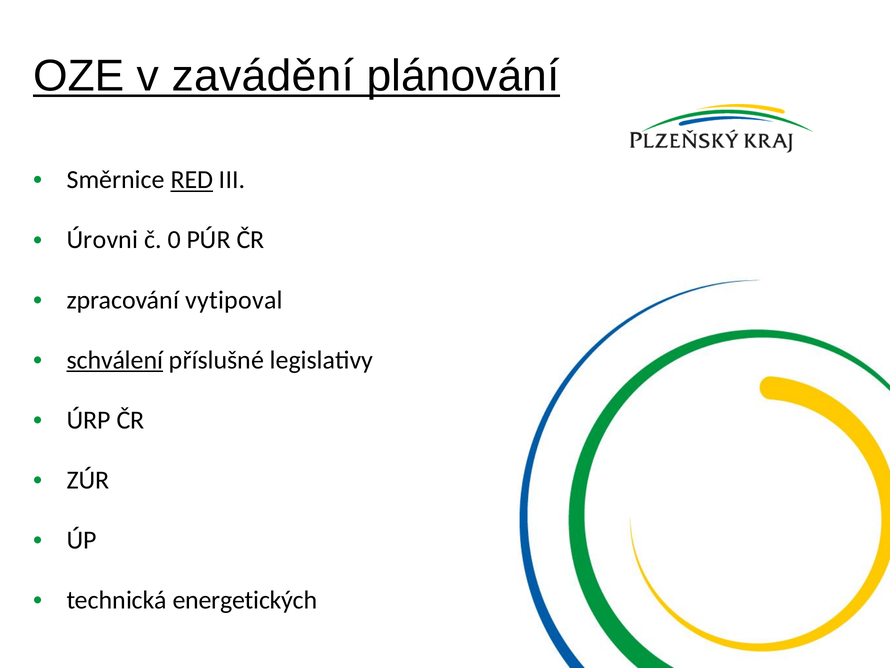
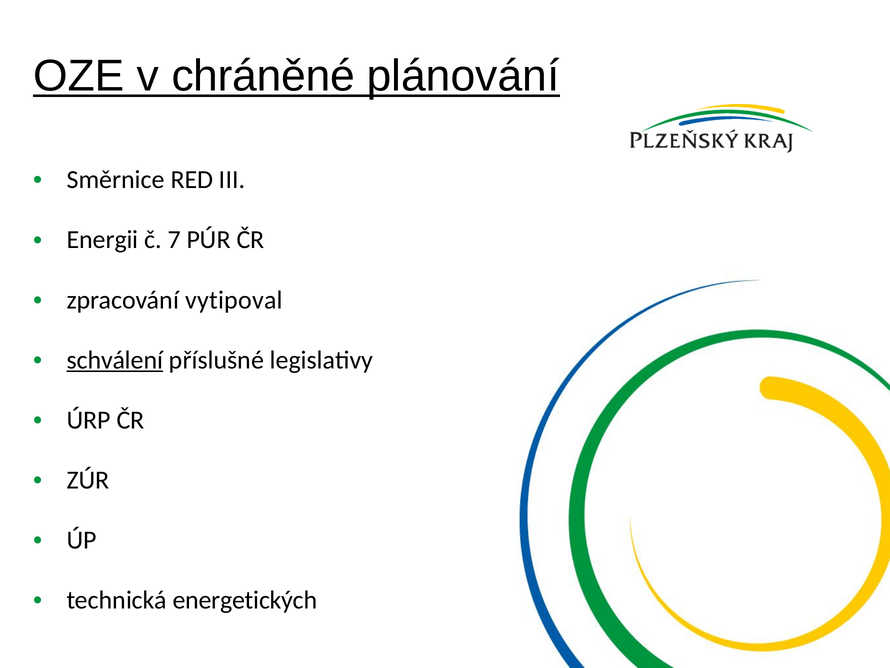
zavádění: zavádění -> chráněné
RED underline: present -> none
Úrovni: Úrovni -> Energii
0: 0 -> 7
